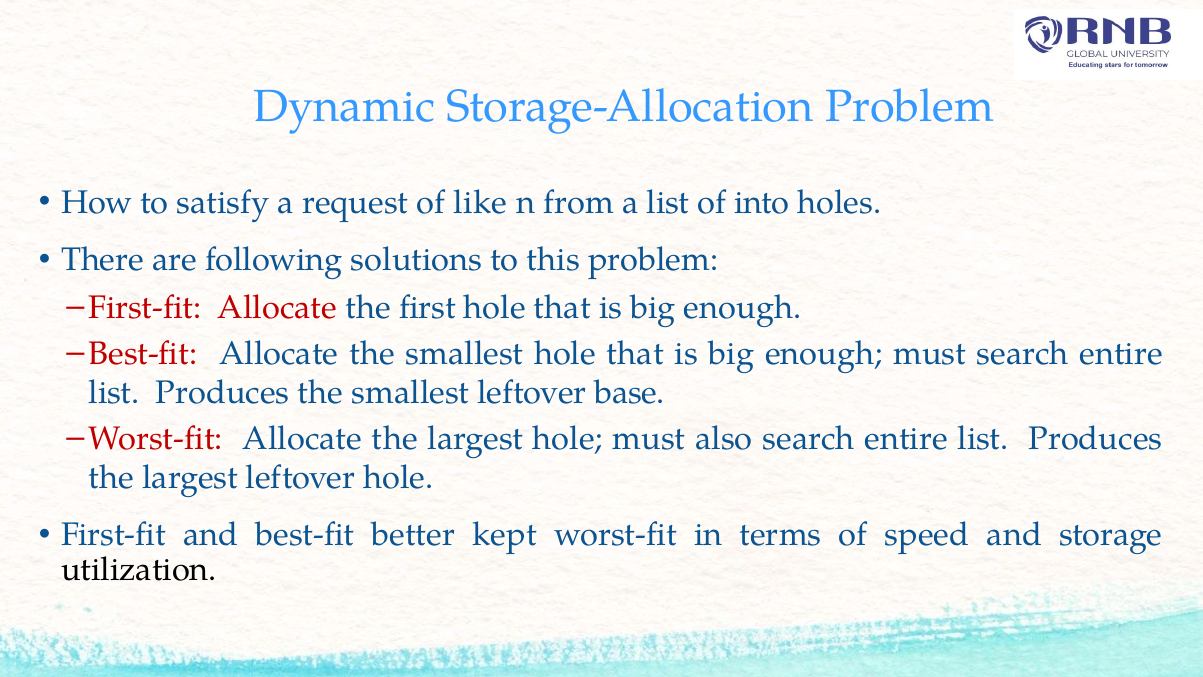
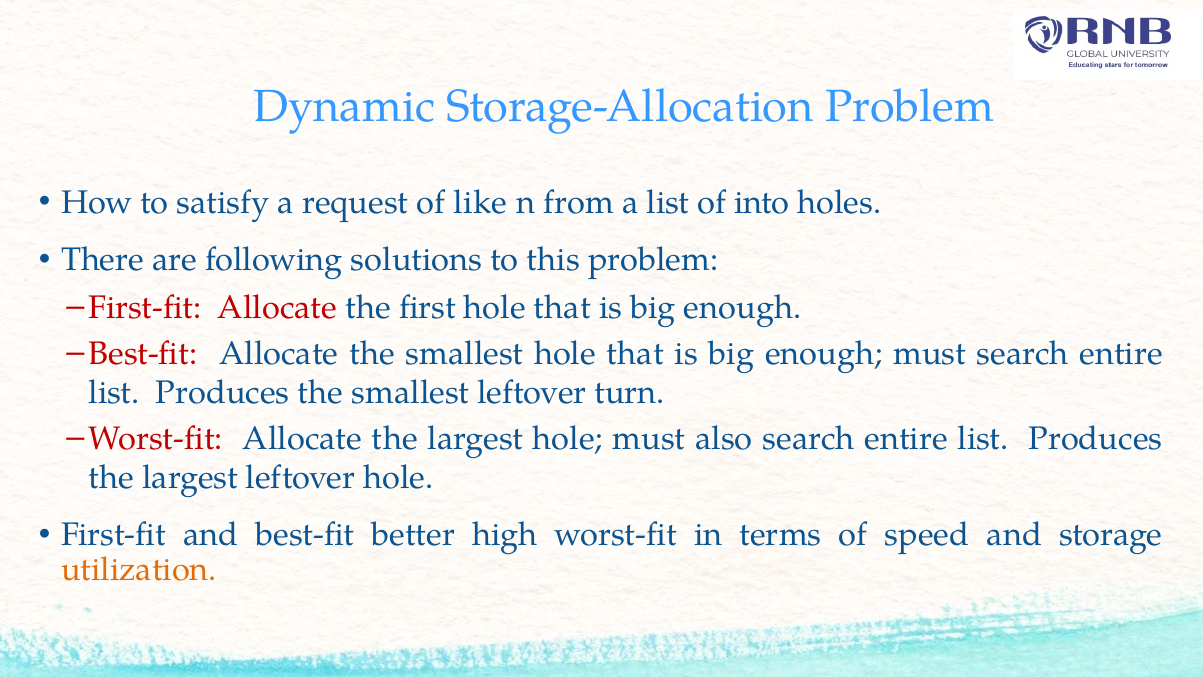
base: base -> turn
kept: kept -> high
utilization colour: black -> orange
